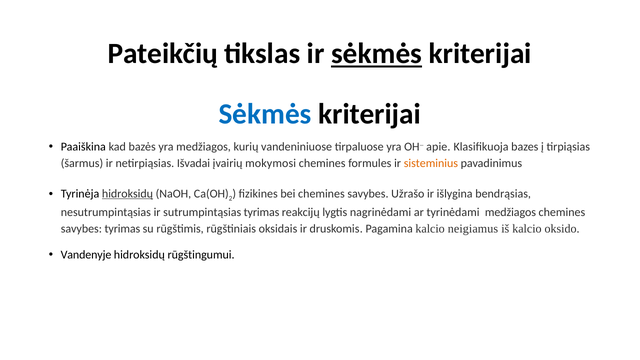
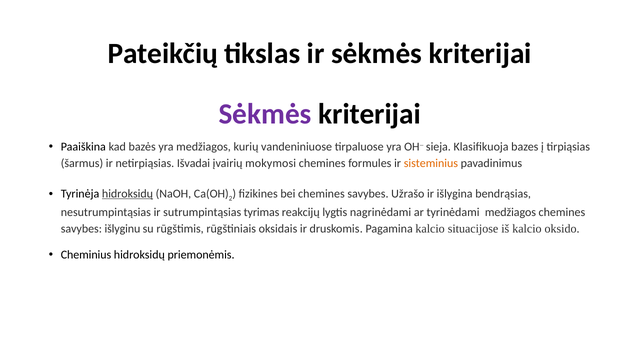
sėkmės at (377, 54) underline: present -> none
Sėkmės at (265, 114) colour: blue -> purple
apie: apie -> sieja
savybes tyrimas: tyrimas -> išlyginu
neigiamus: neigiamus -> situacijose
Vandenyje: Vandenyje -> Cheminius
rūgštingumui: rūgštingumui -> priemonėmis
